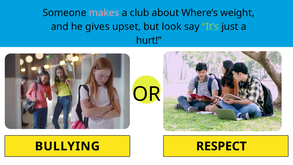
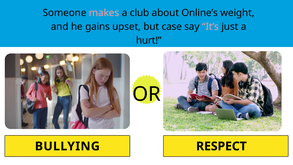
Where’s: Where’s -> Online’s
gives: gives -> gains
look: look -> case
It’s colour: light green -> pink
